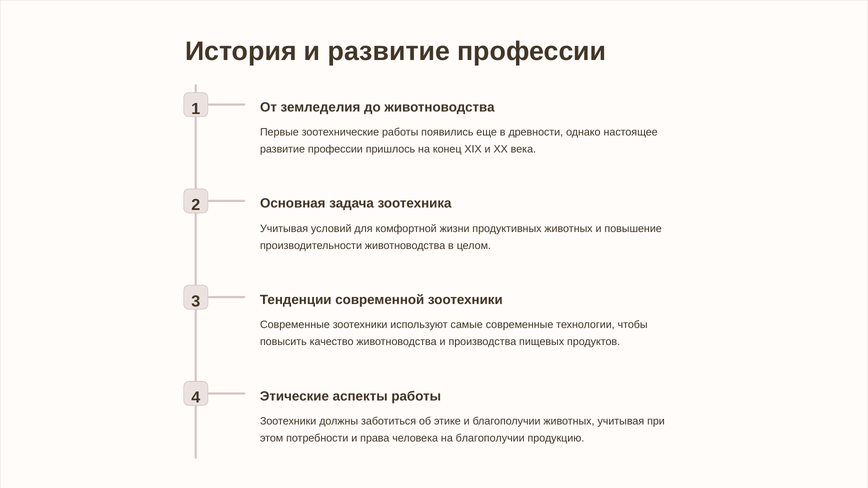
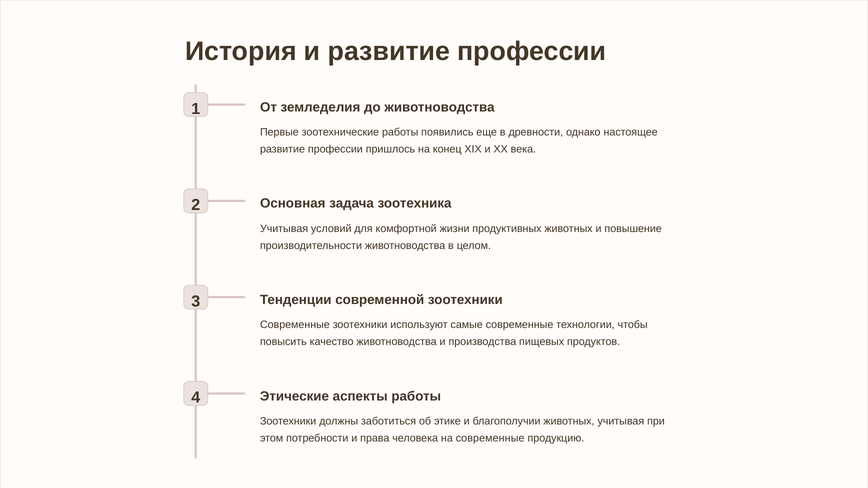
на благополучии: благополучии -> современные
